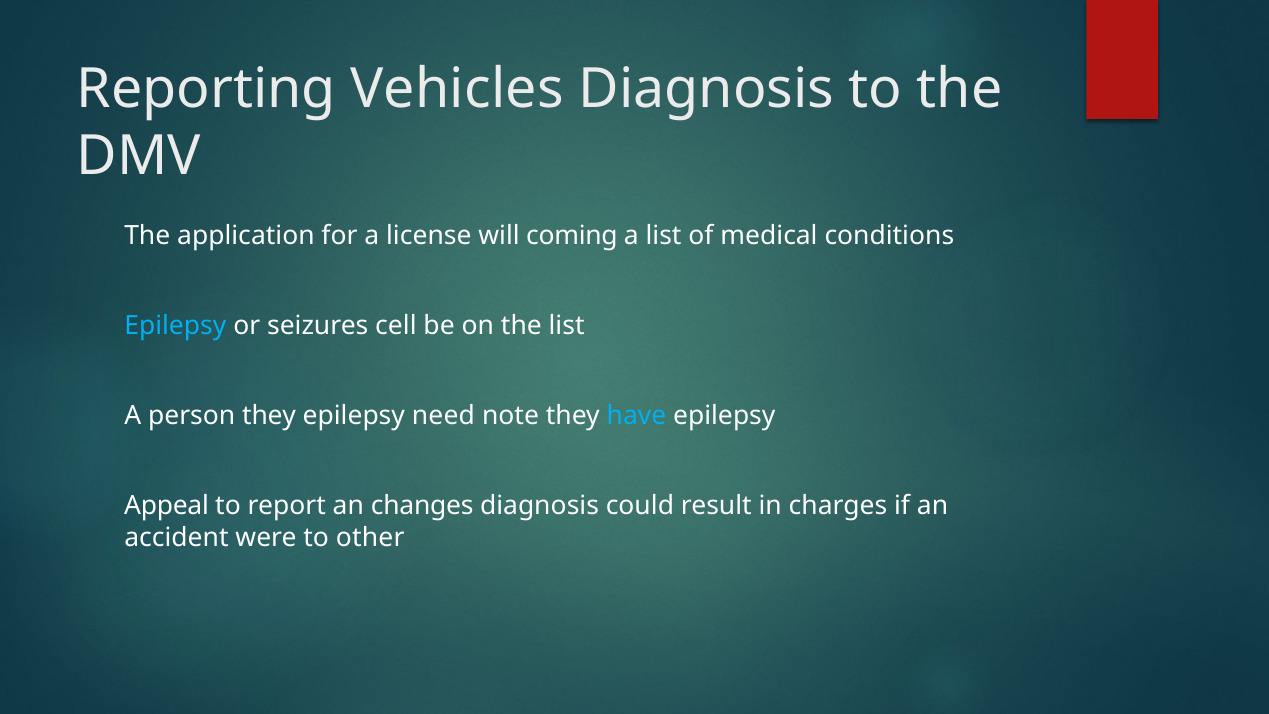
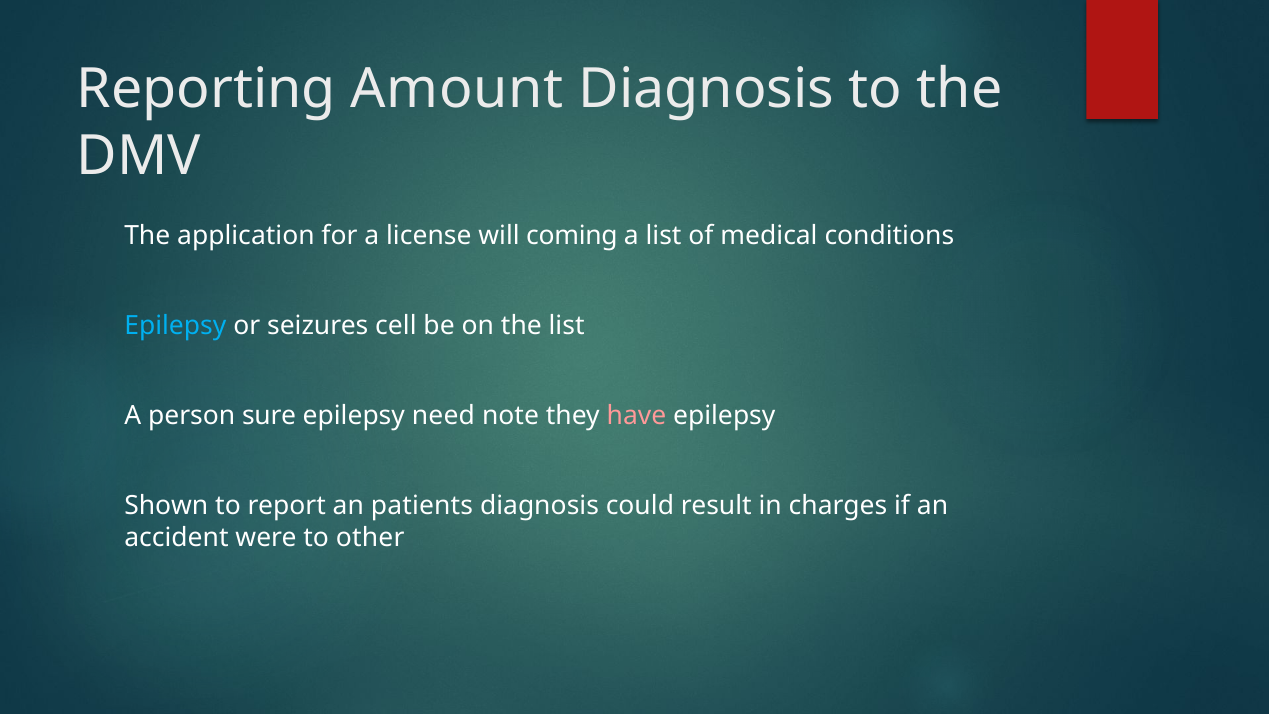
Vehicles: Vehicles -> Amount
person they: they -> sure
have colour: light blue -> pink
Appeal: Appeal -> Shown
changes: changes -> patients
